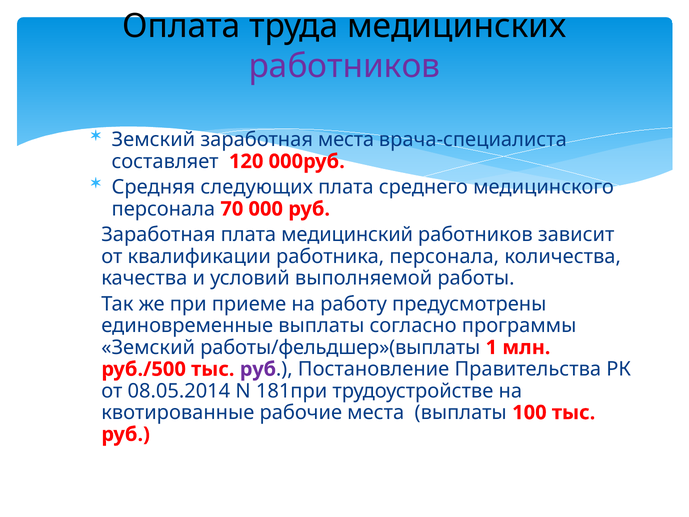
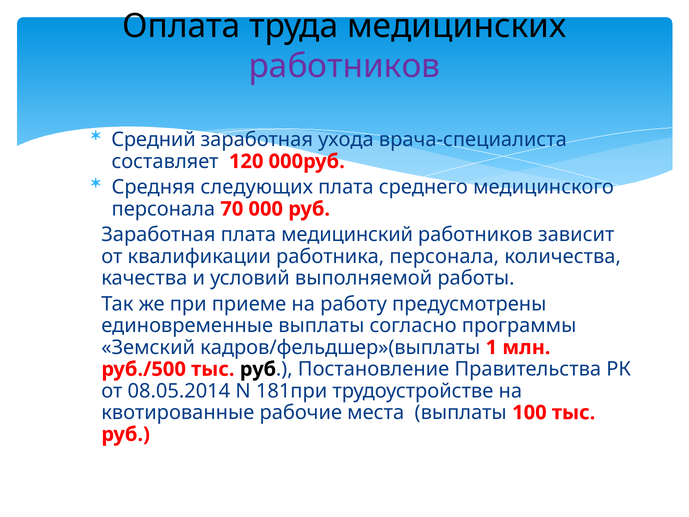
Земский at (153, 140): Земский -> Средний
заработная места: места -> ухода
работы/фельдшер»(выплаты: работы/фельдшер»(выплаты -> кадров/фельдшер»(выплаты
руб at (258, 369) colour: purple -> black
